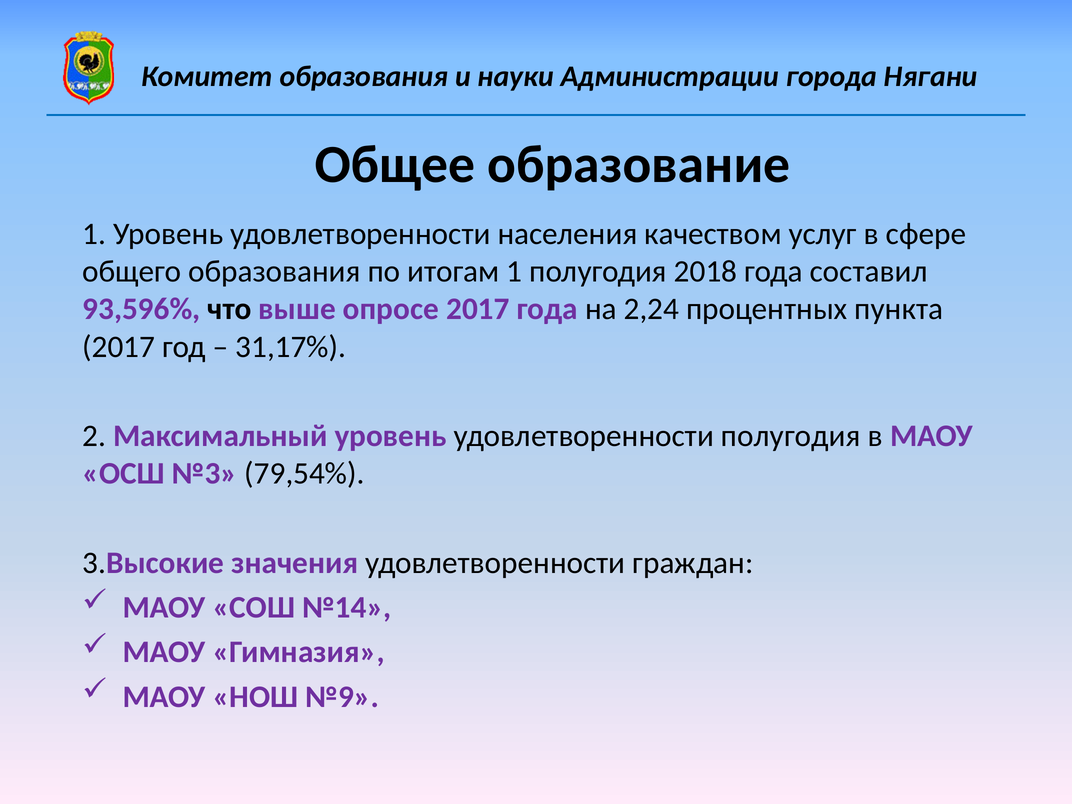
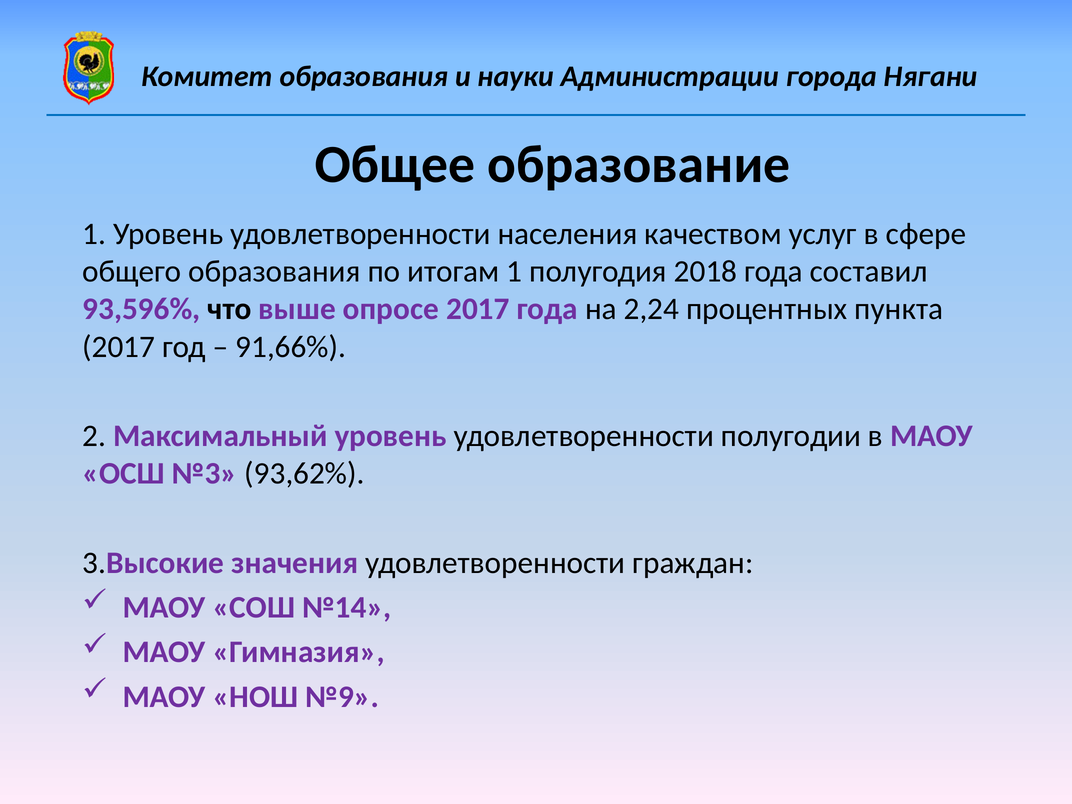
31,17%: 31,17% -> 91,66%
удовлетворенности полугодия: полугодия -> полугодии
79,54%: 79,54% -> 93,62%
